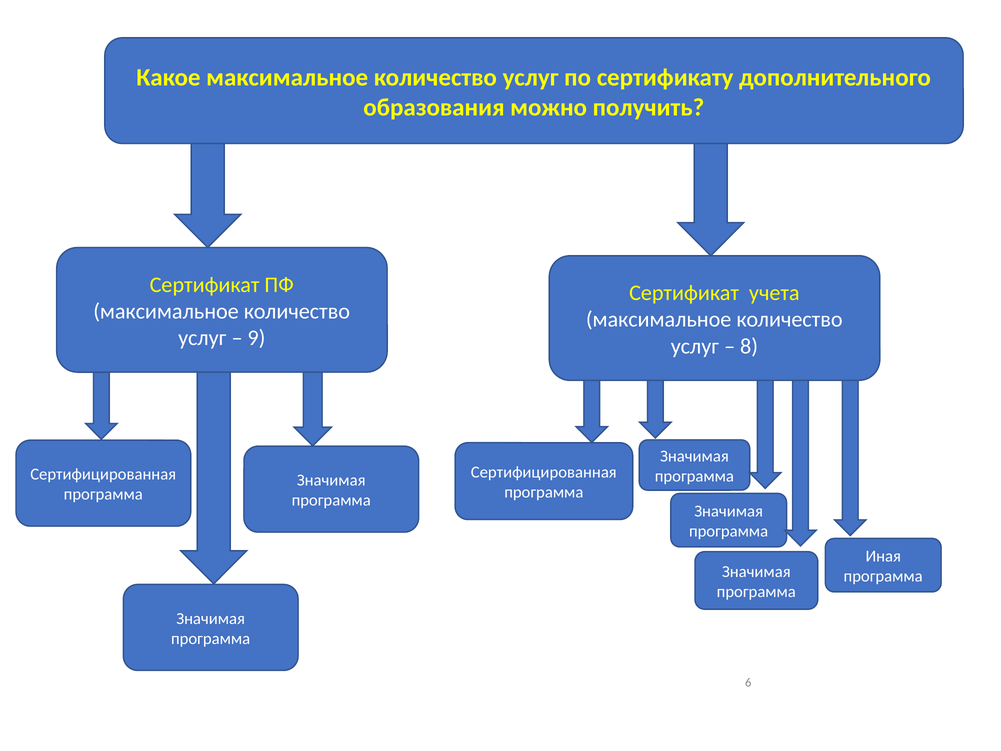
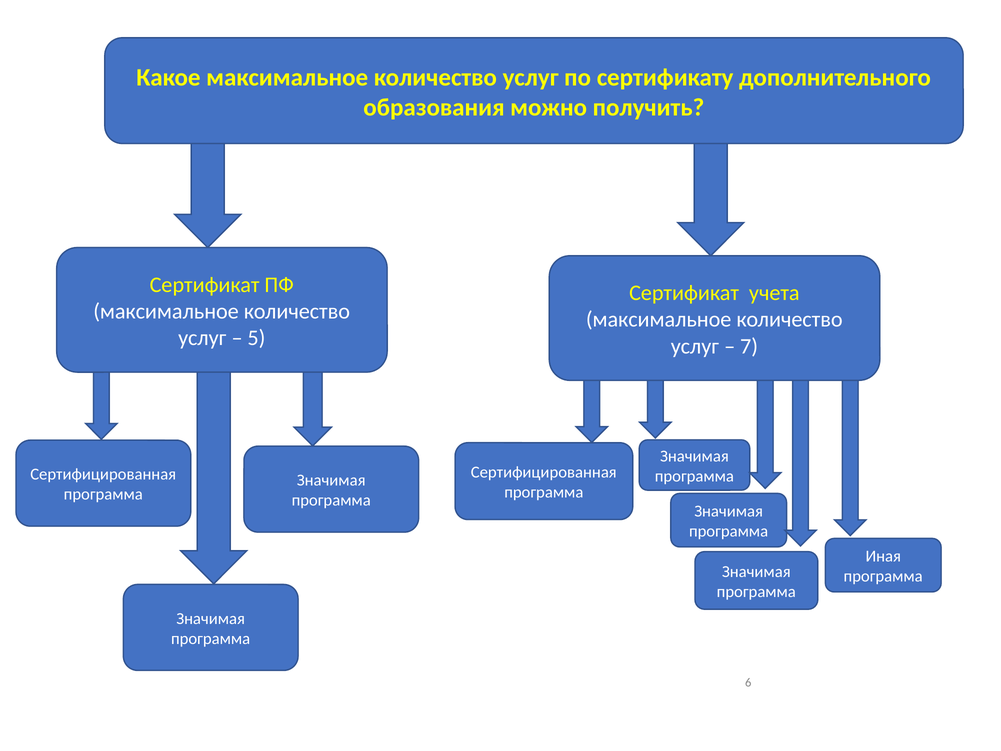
9: 9 -> 5
8: 8 -> 7
